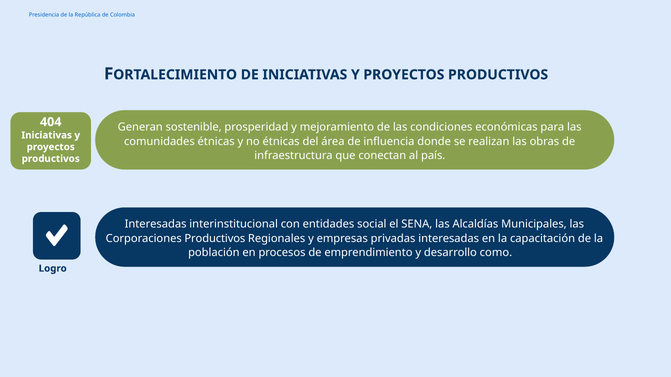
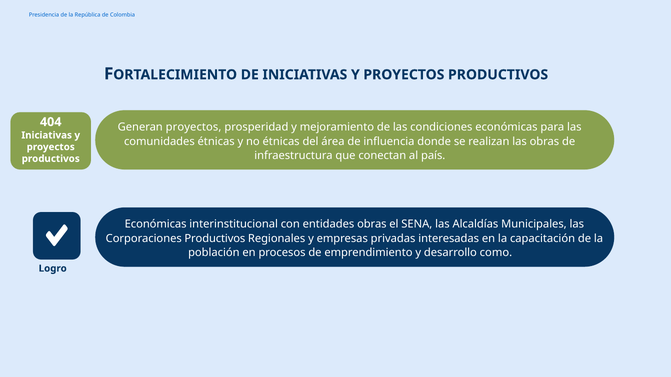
Generan sostenible: sostenible -> proyectos
Interesadas at (156, 224): Interesadas -> Económicas
entidades social: social -> obras
